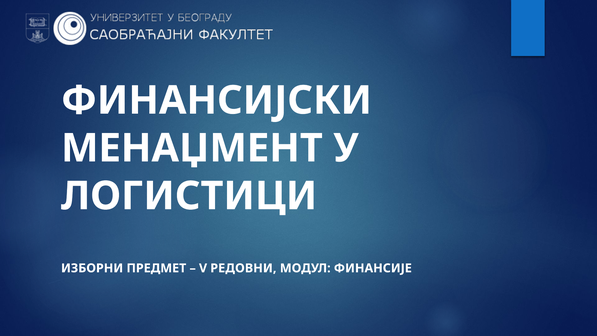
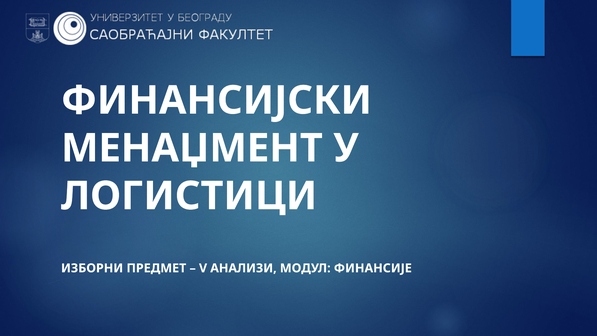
РЕДОВНИ: РЕДОВНИ -> АНАЛИЗИ
